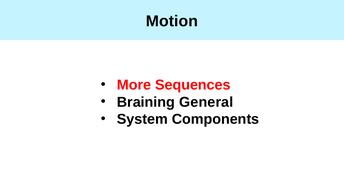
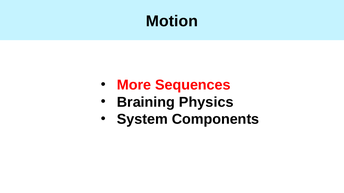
General: General -> Physics
